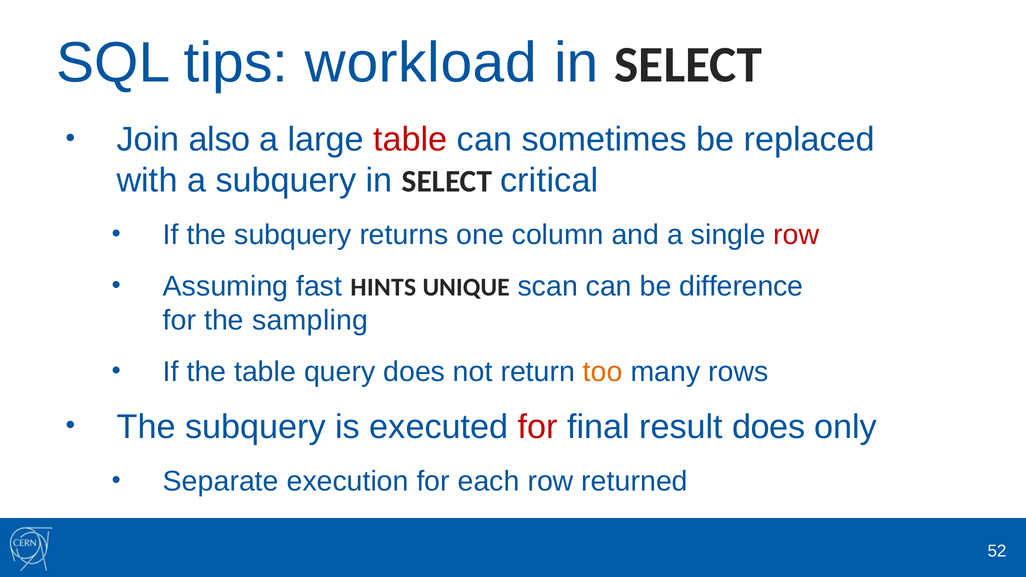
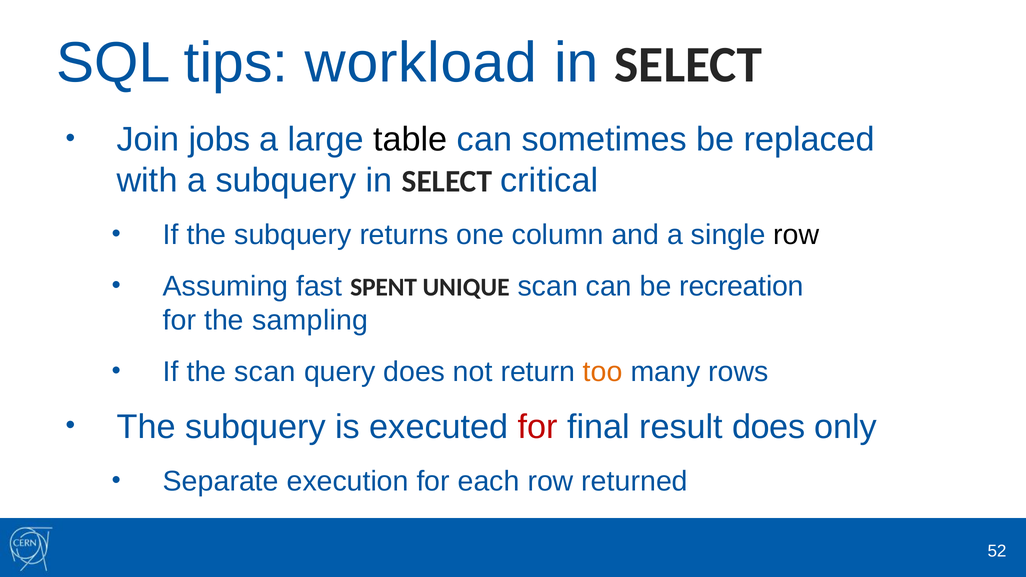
also: also -> jobs
table at (410, 140) colour: red -> black
row at (796, 235) colour: red -> black
HINTS: HINTS -> SPENT
difference: difference -> recreation
the table: table -> scan
